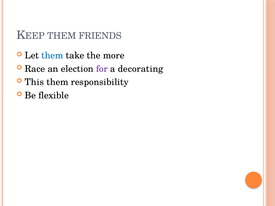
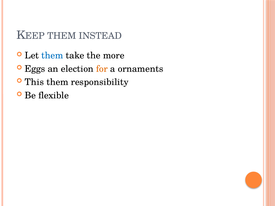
FRIENDS: FRIENDS -> INSTEAD
Race: Race -> Eggs
for colour: purple -> orange
decorating: decorating -> ornaments
